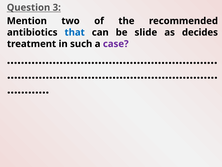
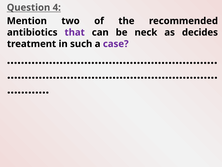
3: 3 -> 4
that colour: blue -> purple
slide: slide -> neck
